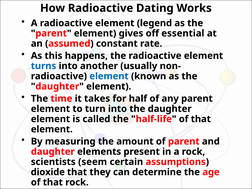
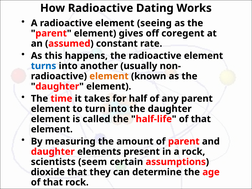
legend: legend -> seeing
essential: essential -> coregent
element at (109, 76) colour: blue -> orange
